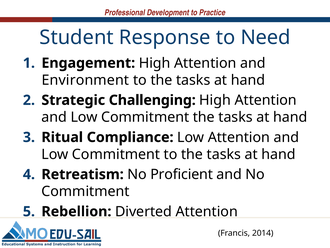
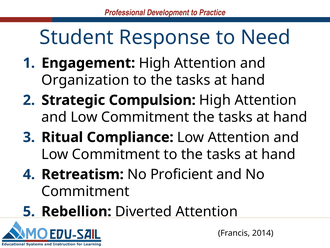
Environment: Environment -> Organization
Challenging: Challenging -> Compulsion
